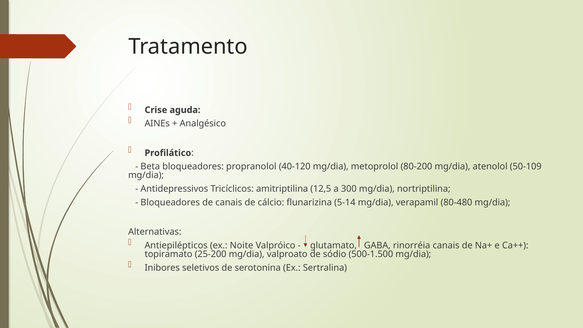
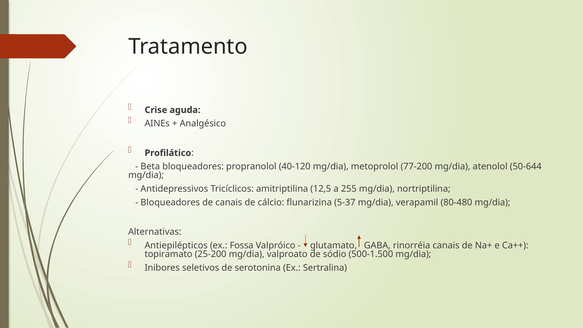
80-200: 80-200 -> 77-200
50-109: 50-109 -> 50-644
300: 300 -> 255
5-14: 5-14 -> 5-37
Noite: Noite -> Fossa
